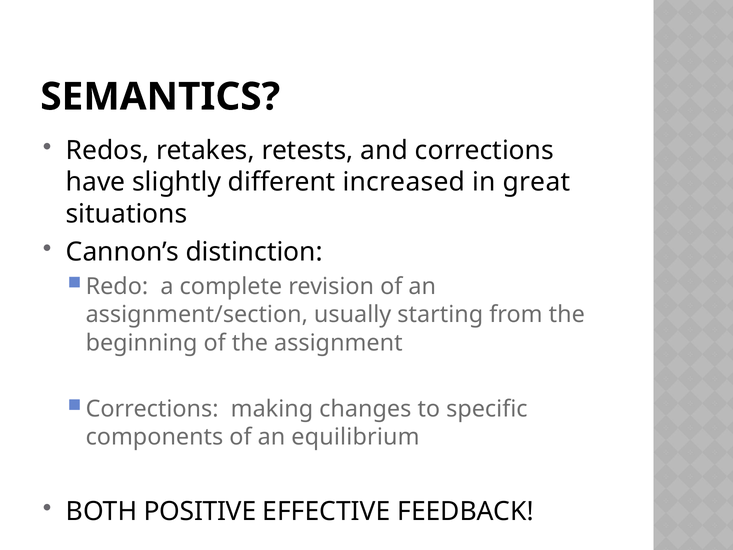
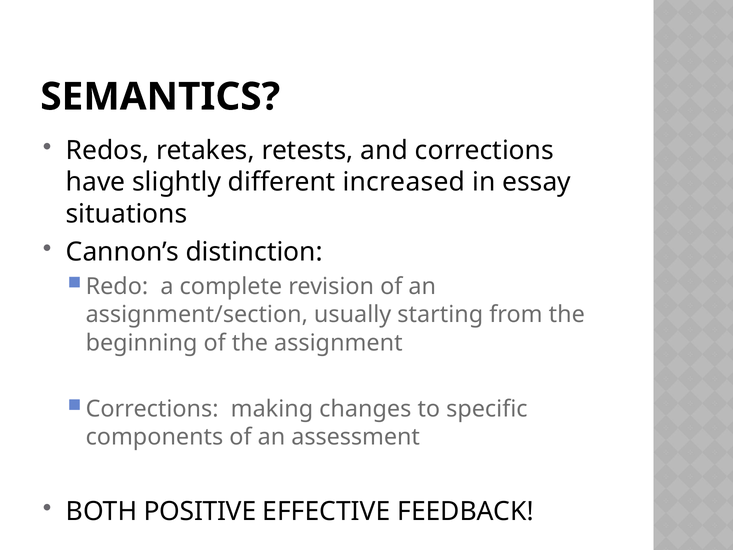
great: great -> essay
equilibrium: equilibrium -> assessment
